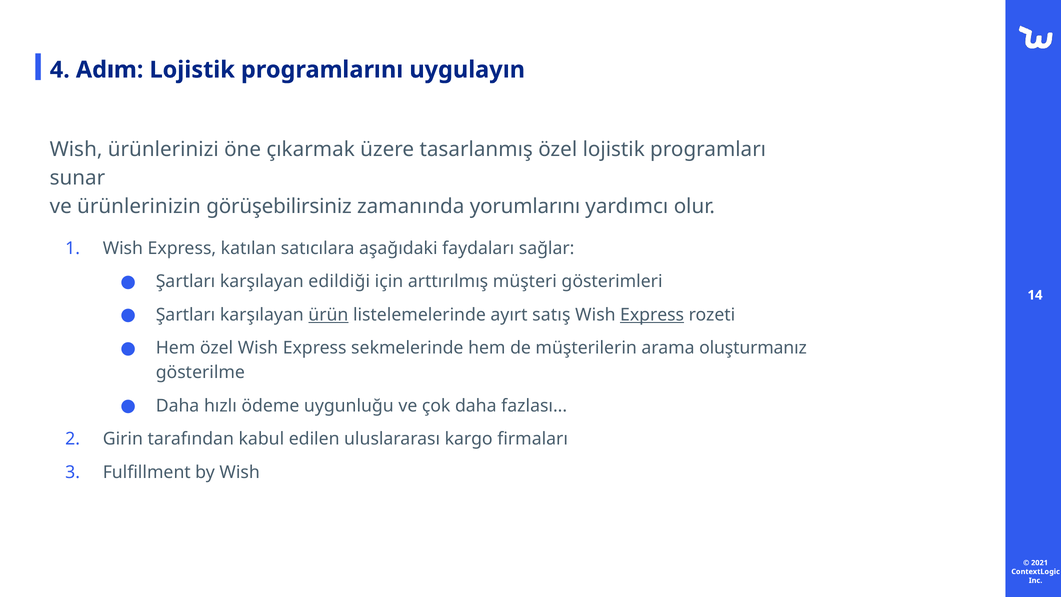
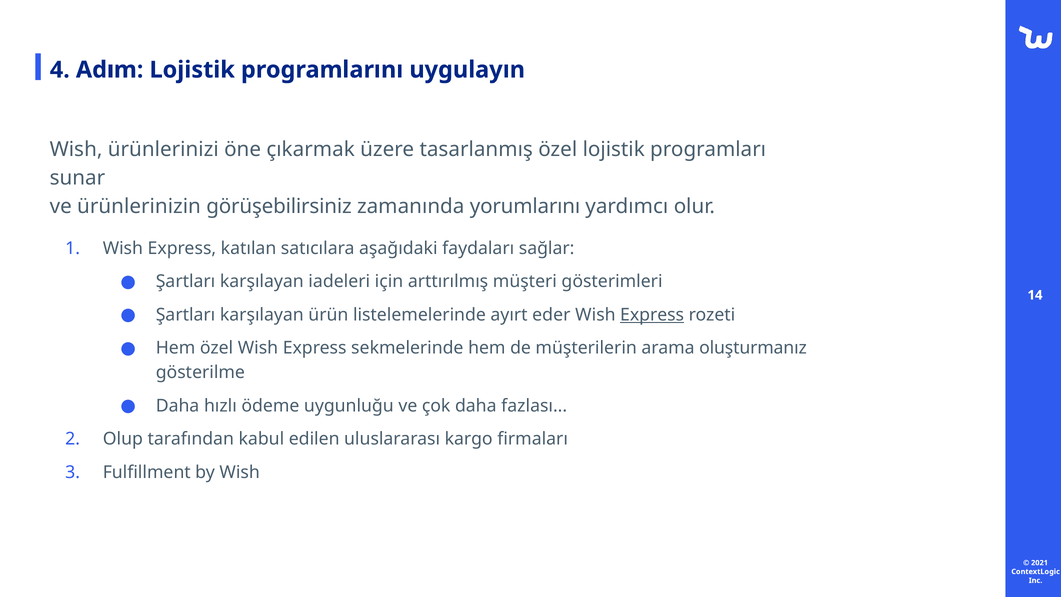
edildiği: edildiği -> iadeleri
ürün underline: present -> none
satış: satış -> eder
Girin: Girin -> Olup
